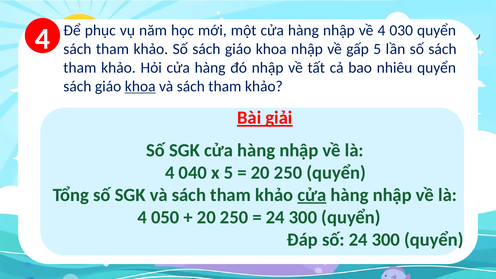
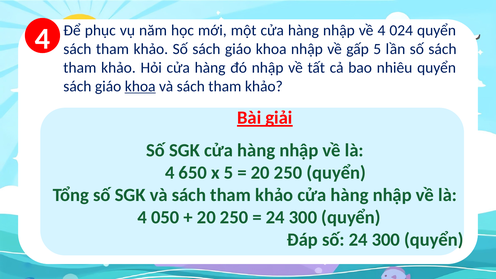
030: 030 -> 024
040: 040 -> 650
cửa at (312, 195) underline: present -> none
